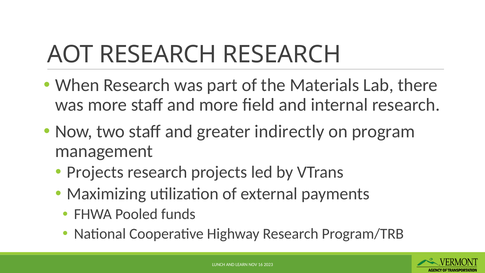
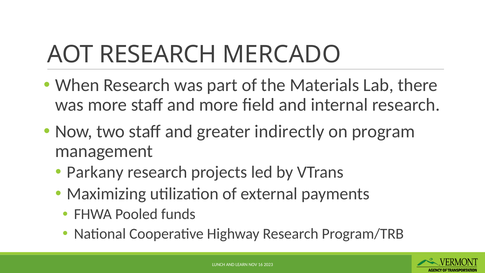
RESEARCH RESEARCH: RESEARCH -> MERCADO
Projects at (95, 172): Projects -> Parkany
